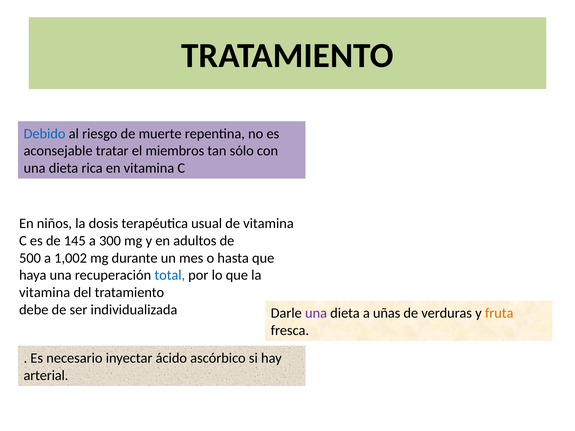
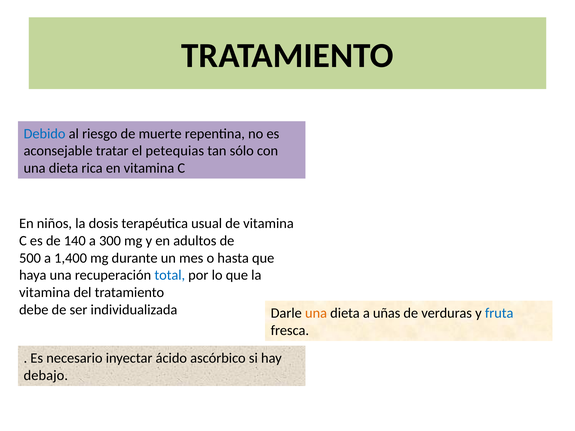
miembros: miembros -> petequias
145: 145 -> 140
1,002: 1,002 -> 1,400
una at (316, 313) colour: purple -> orange
fruta colour: orange -> blue
arterial: arterial -> debajo
